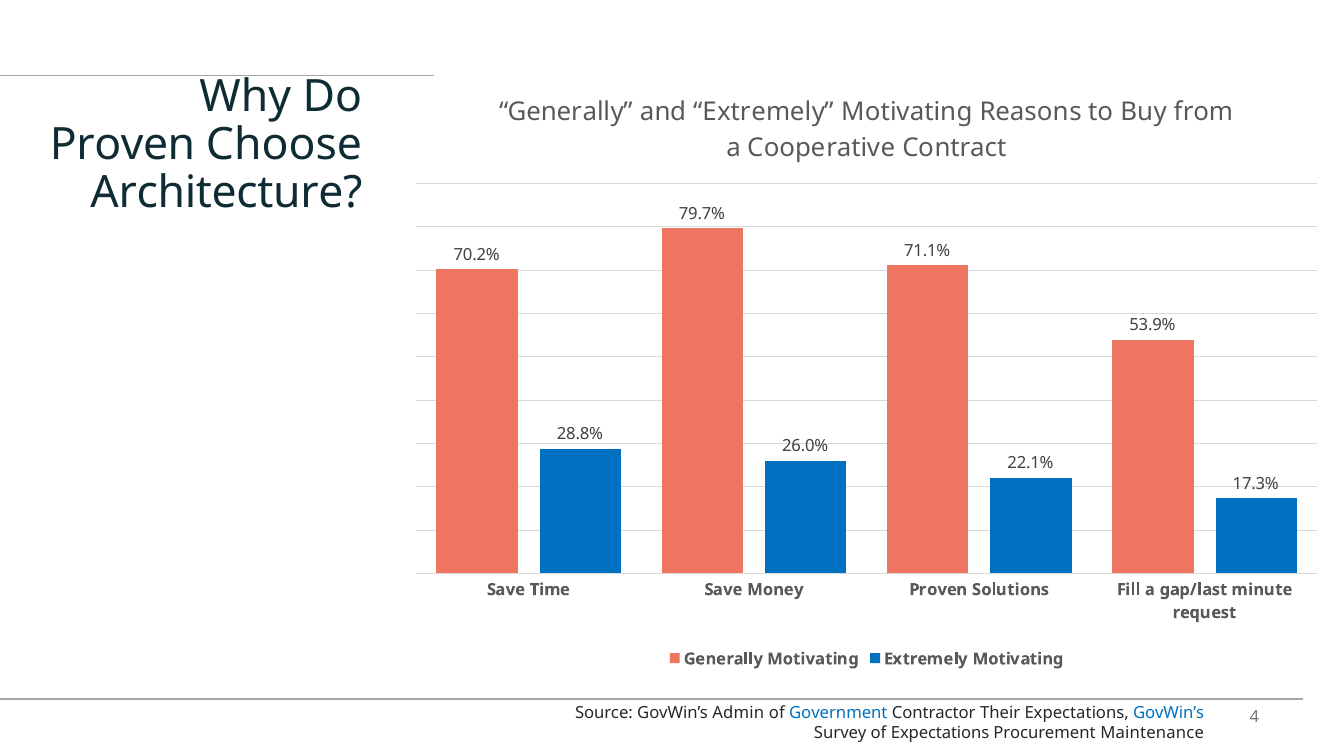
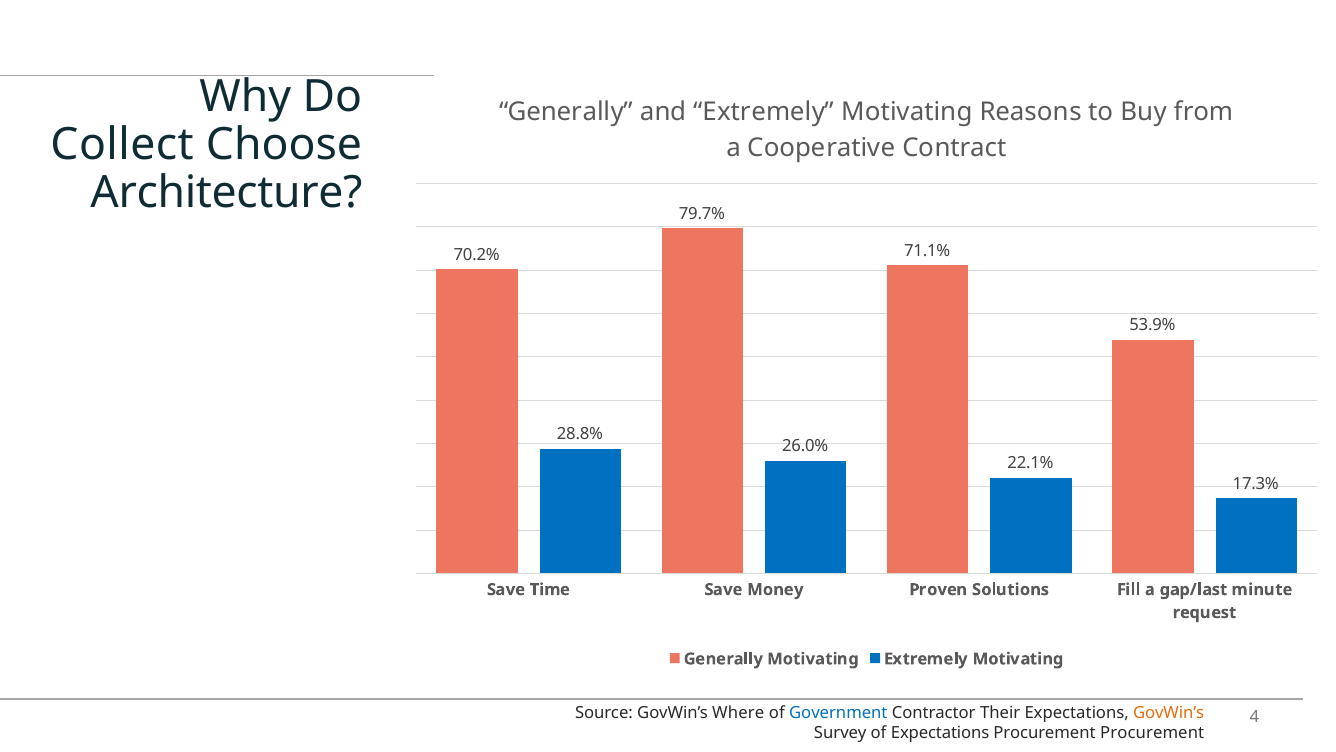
Proven at (123, 144): Proven -> Collect
Admin: Admin -> Where
GovWin’s at (1169, 712) colour: blue -> orange
Procurement Maintenance: Maintenance -> Procurement
